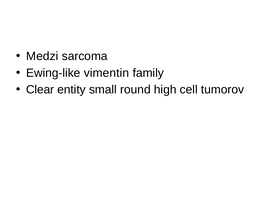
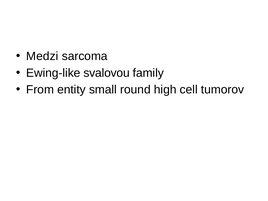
vimentin: vimentin -> svalovou
Clear: Clear -> From
